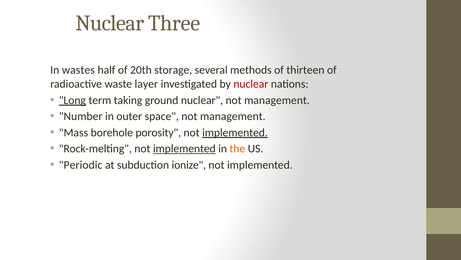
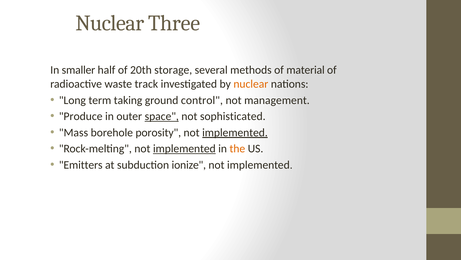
wastes: wastes -> smaller
thirteen: thirteen -> material
layer: layer -> track
nuclear at (251, 84) colour: red -> orange
Long underline: present -> none
ground nuclear: nuclear -> control
Number: Number -> Produce
space underline: none -> present
management at (233, 116): management -> sophisticated
Periodic: Periodic -> Emitters
